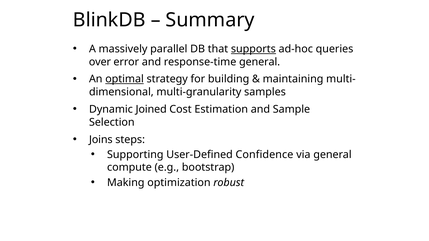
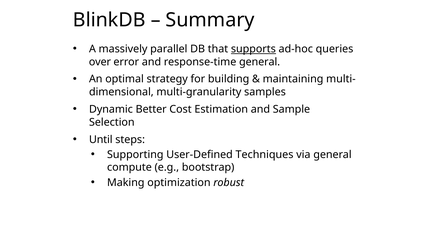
optimal underline: present -> none
Joined: Joined -> Better
Joins: Joins -> Until
Confidence: Confidence -> Techniques
